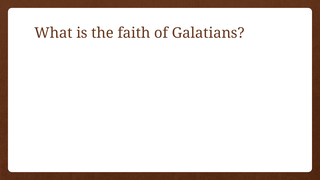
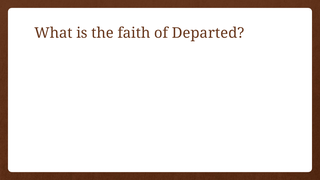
Galatians: Galatians -> Departed
